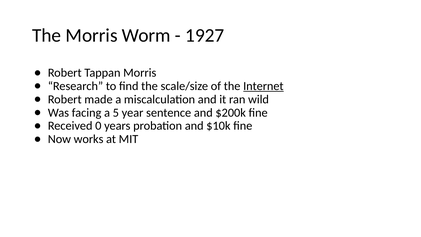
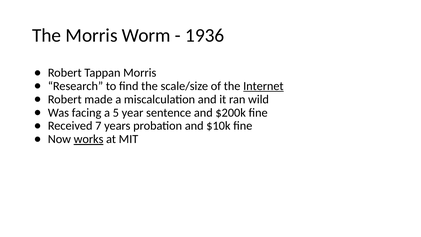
1927: 1927 -> 1936
0: 0 -> 7
works underline: none -> present
